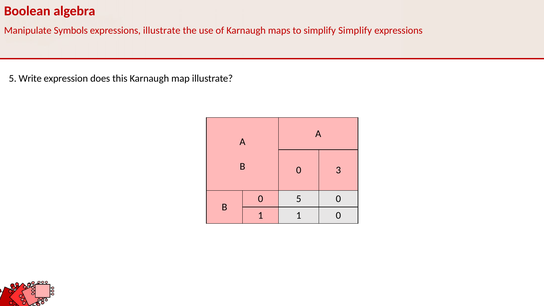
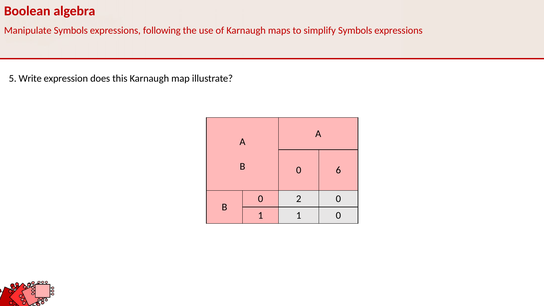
expressions illustrate: illustrate -> following
simplify Simplify: Simplify -> Symbols
3: 3 -> 6
0 5: 5 -> 2
